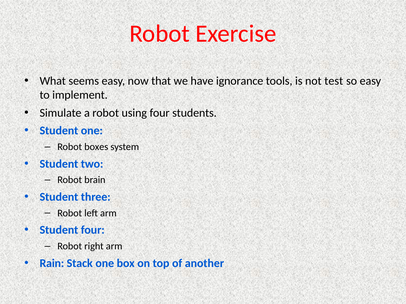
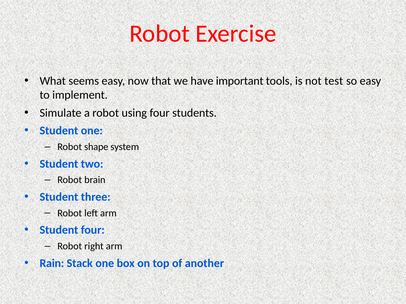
ignorance: ignorance -> important
boxes: boxes -> shape
